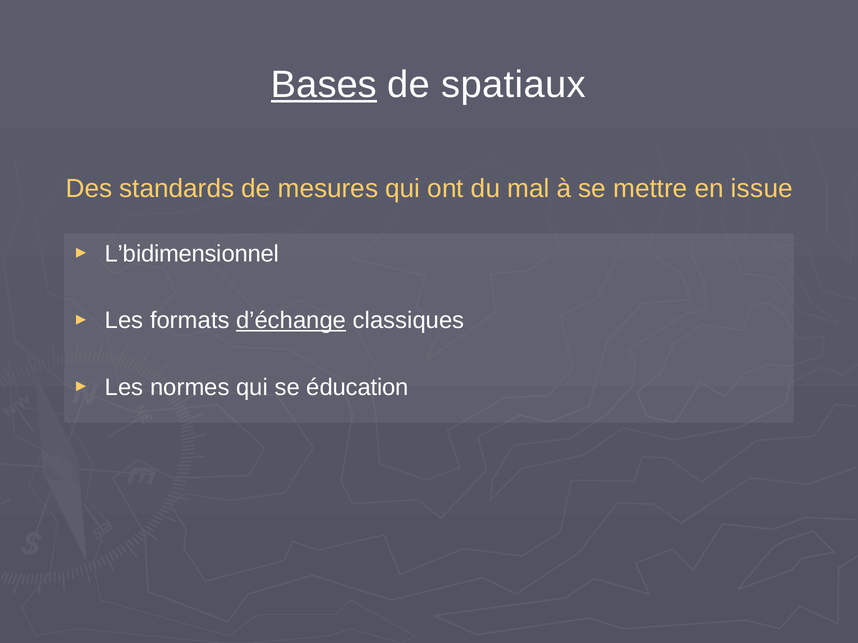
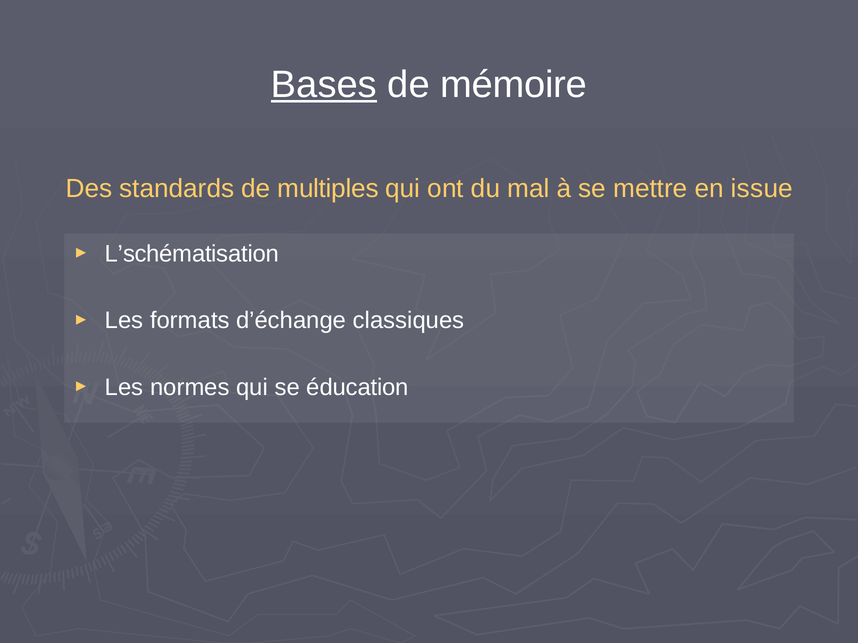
spatiaux: spatiaux -> mémoire
mesures: mesures -> multiples
L’bidimensionnel: L’bidimensionnel -> L’schématisation
d’échange underline: present -> none
